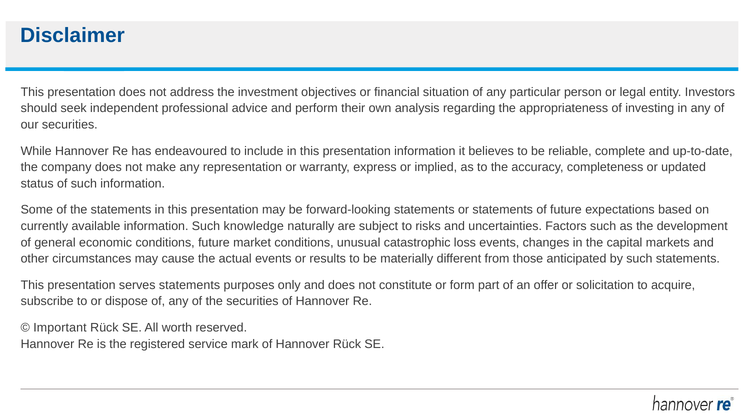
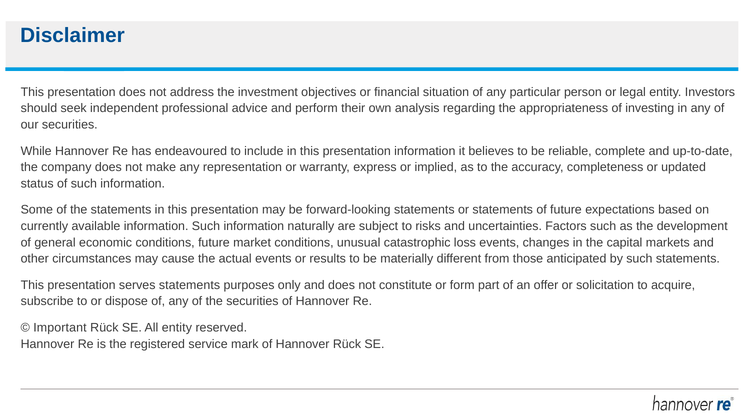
information Such knowledge: knowledge -> information
All worth: worth -> entity
